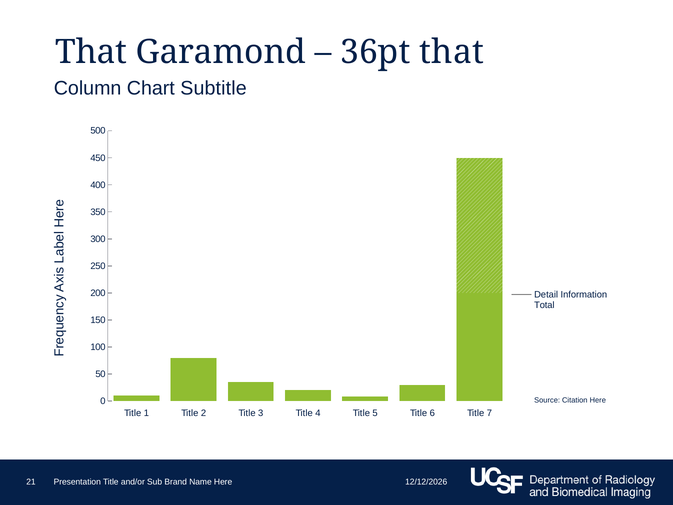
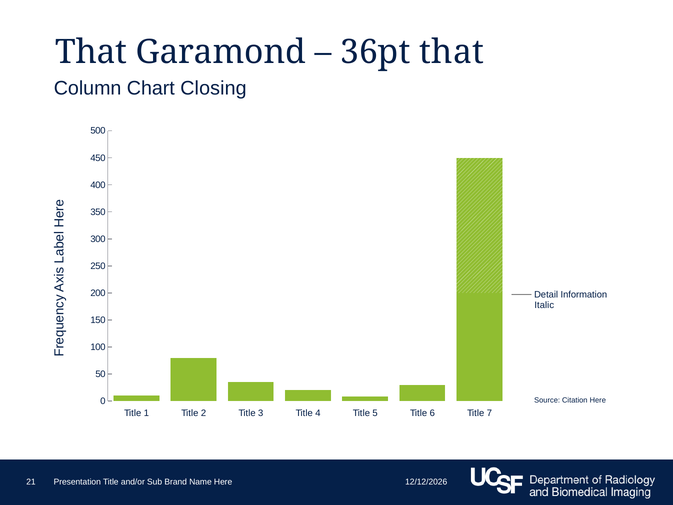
Subtitle: Subtitle -> Closing
Total: Total -> Italic
